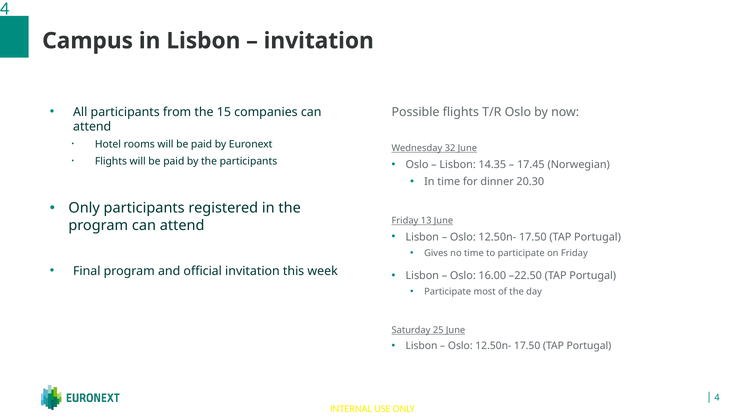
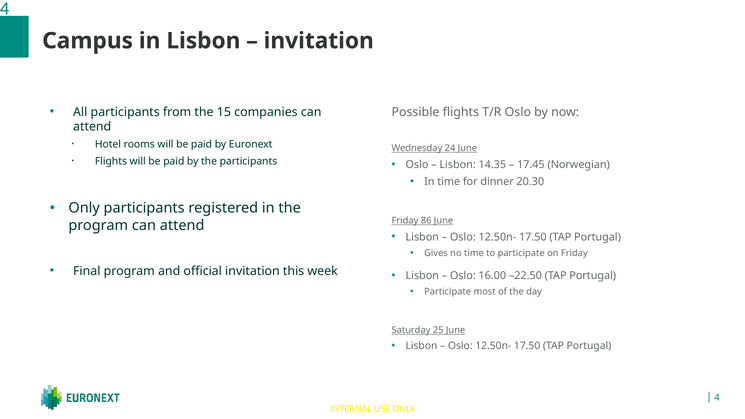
32: 32 -> 24
13: 13 -> 86
